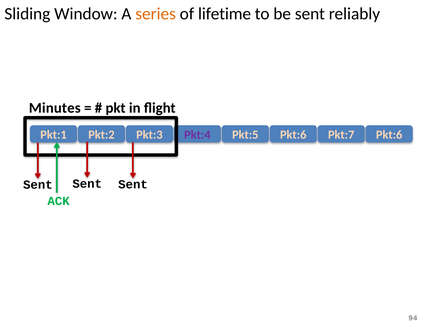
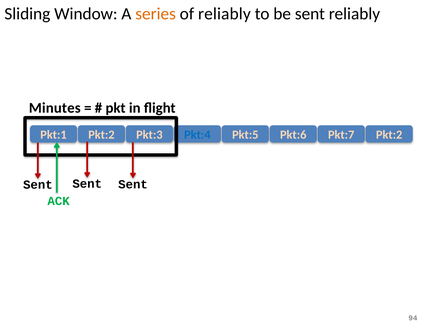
of lifetime: lifetime -> reliably
Pkt:4 colour: purple -> blue
Pkt:7 Pkt:6: Pkt:6 -> Pkt:2
